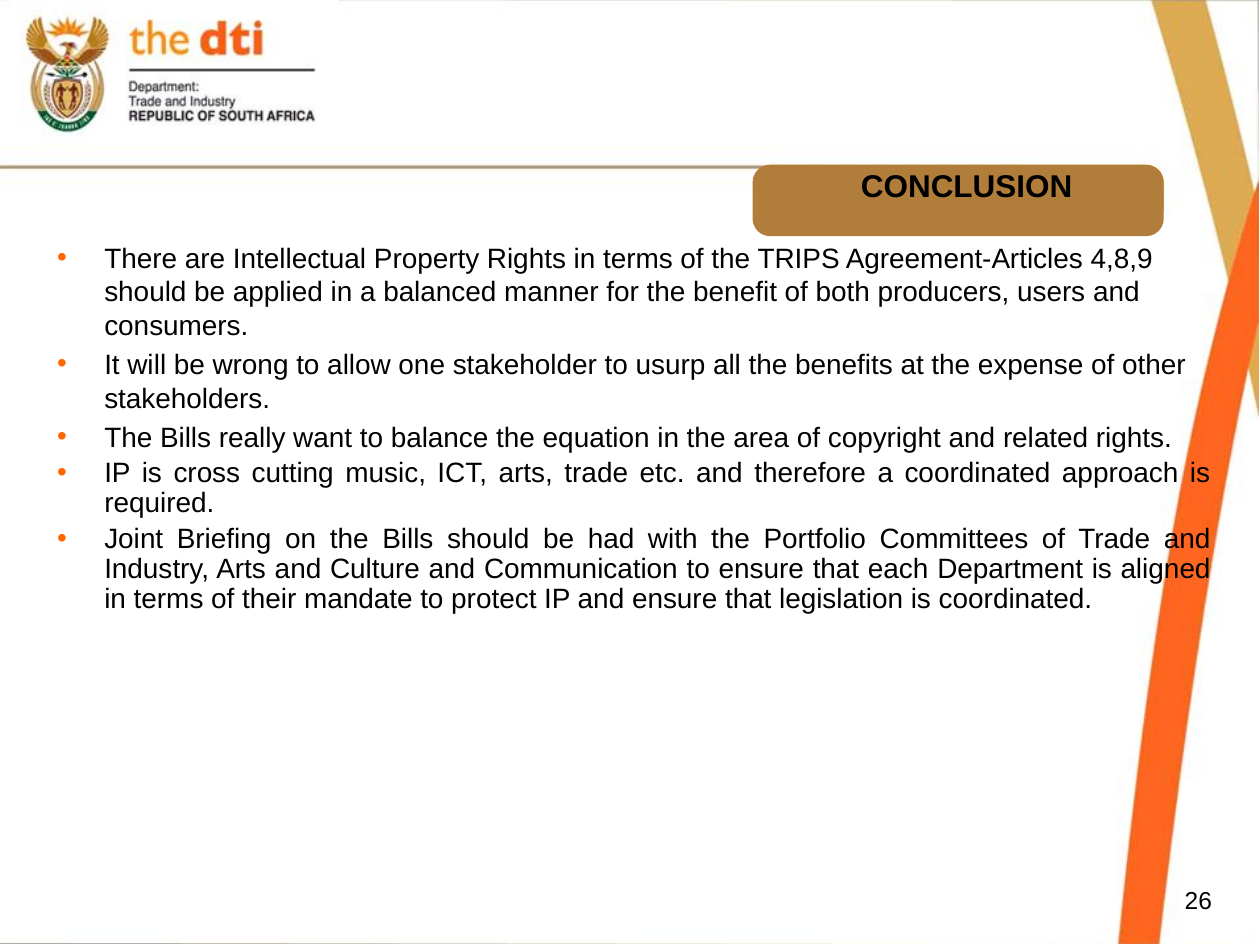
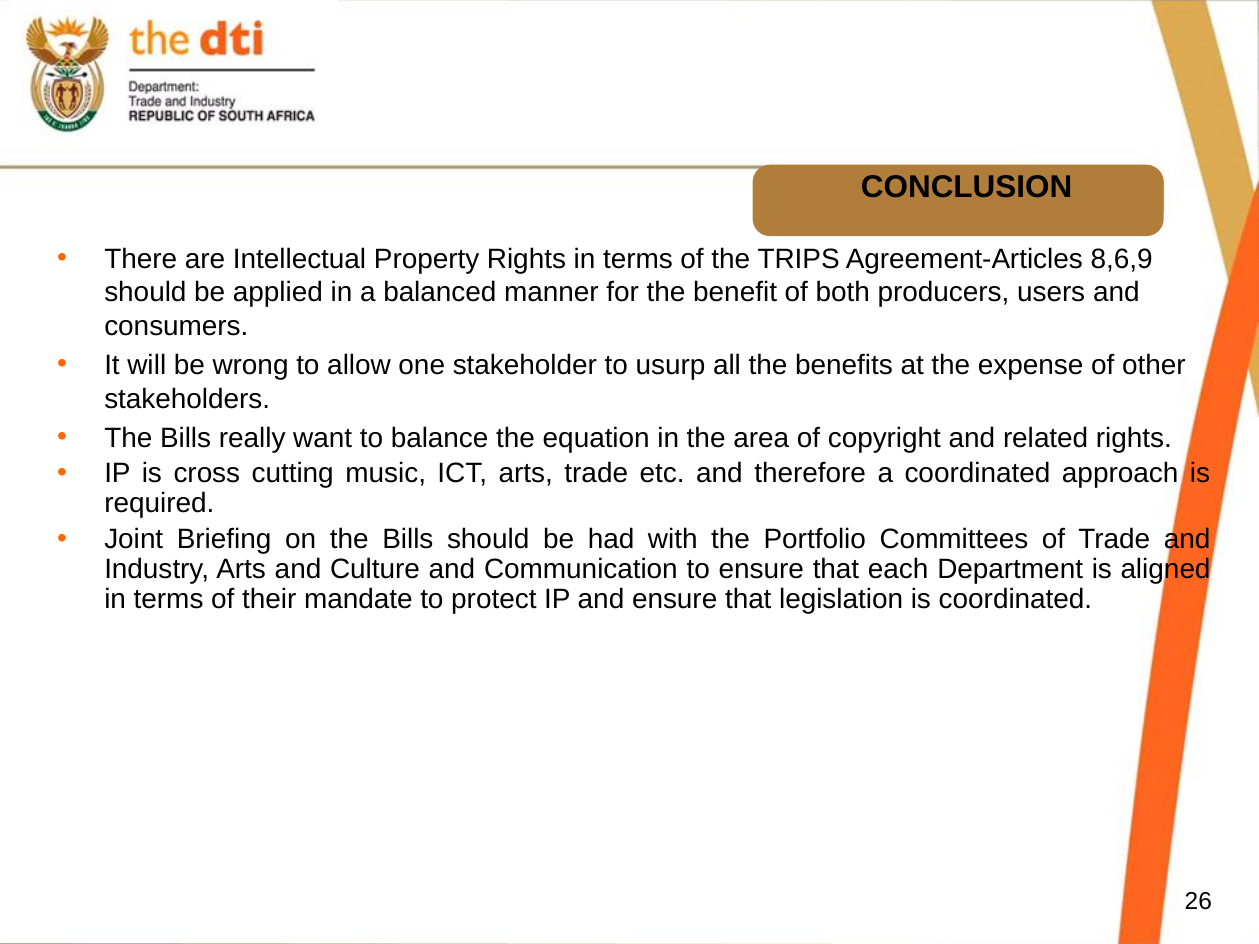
4,8,9: 4,8,9 -> 8,6,9
